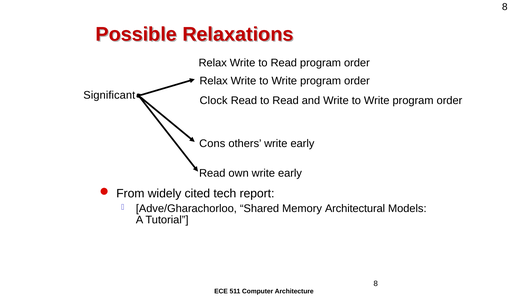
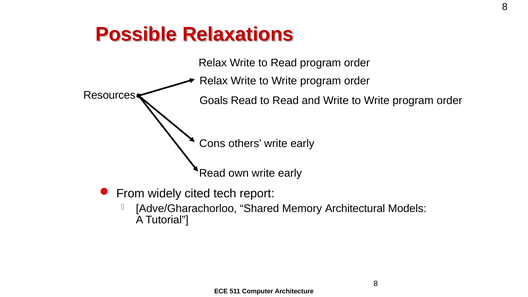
Significant: Significant -> Resources
Clock: Clock -> Goals
